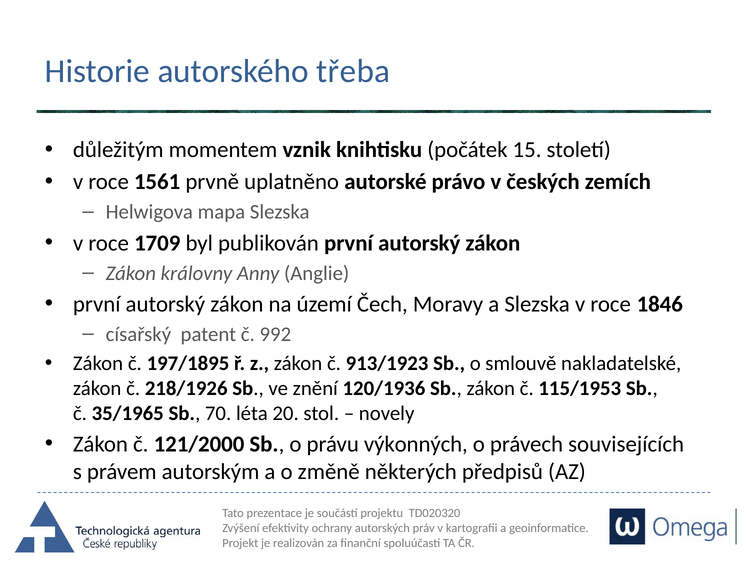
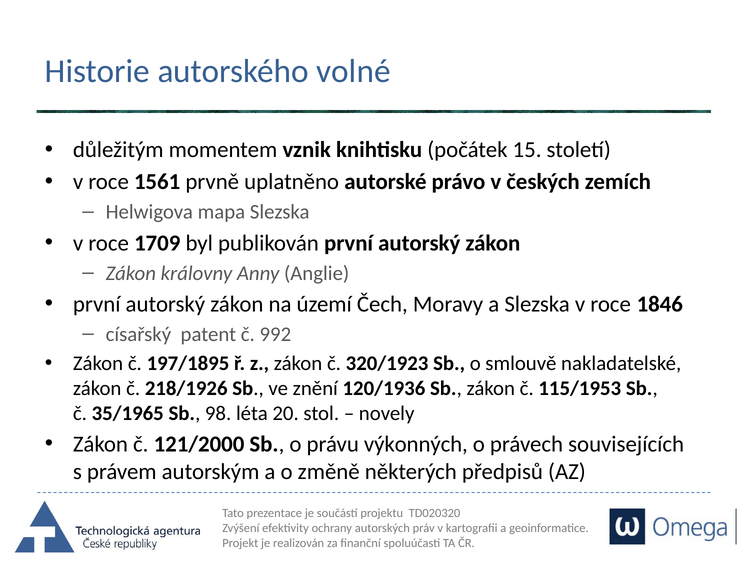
třeba: třeba -> volné
913/1923: 913/1923 -> 320/1923
70: 70 -> 98
